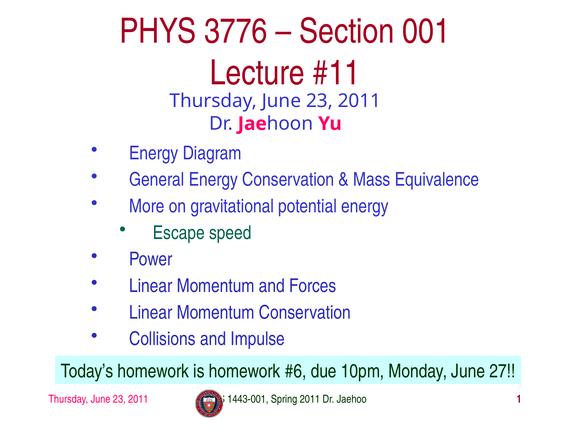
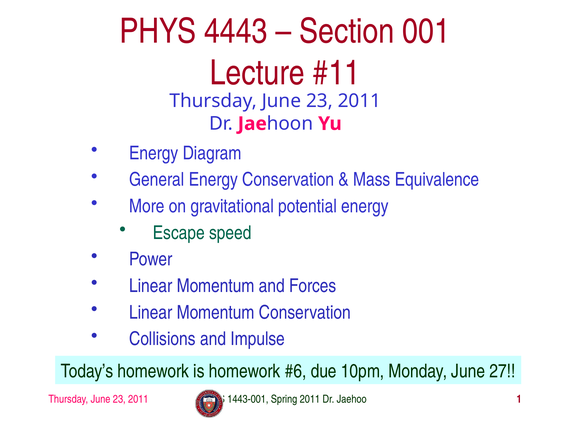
3776: 3776 -> 4443
